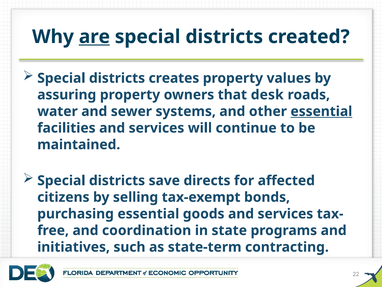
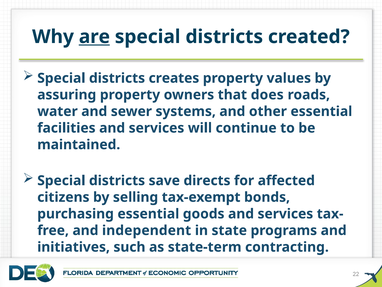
desk: desk -> does
essential at (321, 111) underline: present -> none
coordination: coordination -> independent
